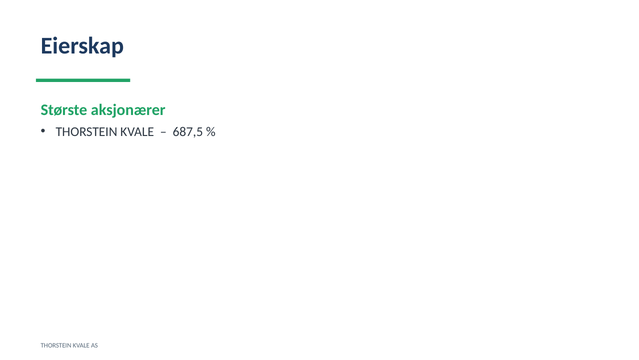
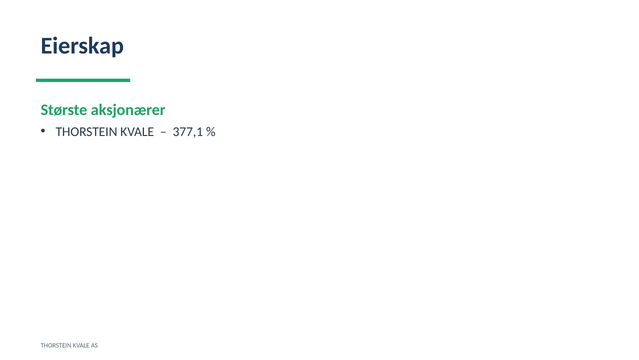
687,5: 687,5 -> 377,1
